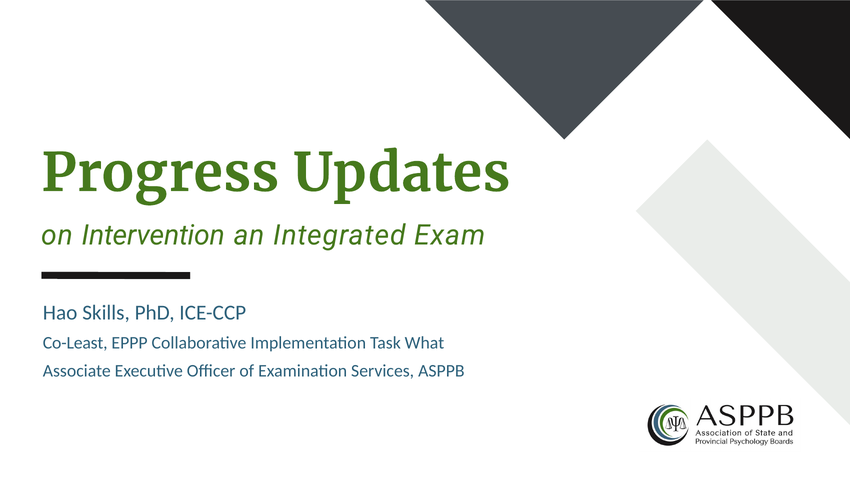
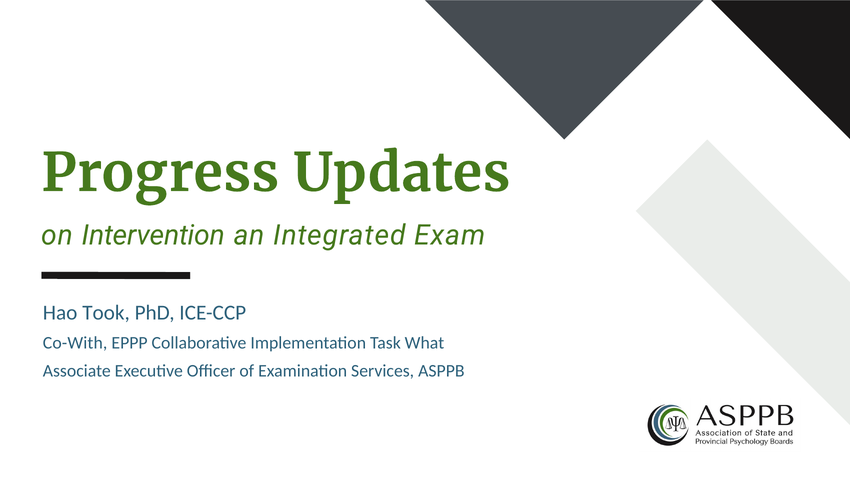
Skills: Skills -> Took
Co-Least: Co-Least -> Co-With
